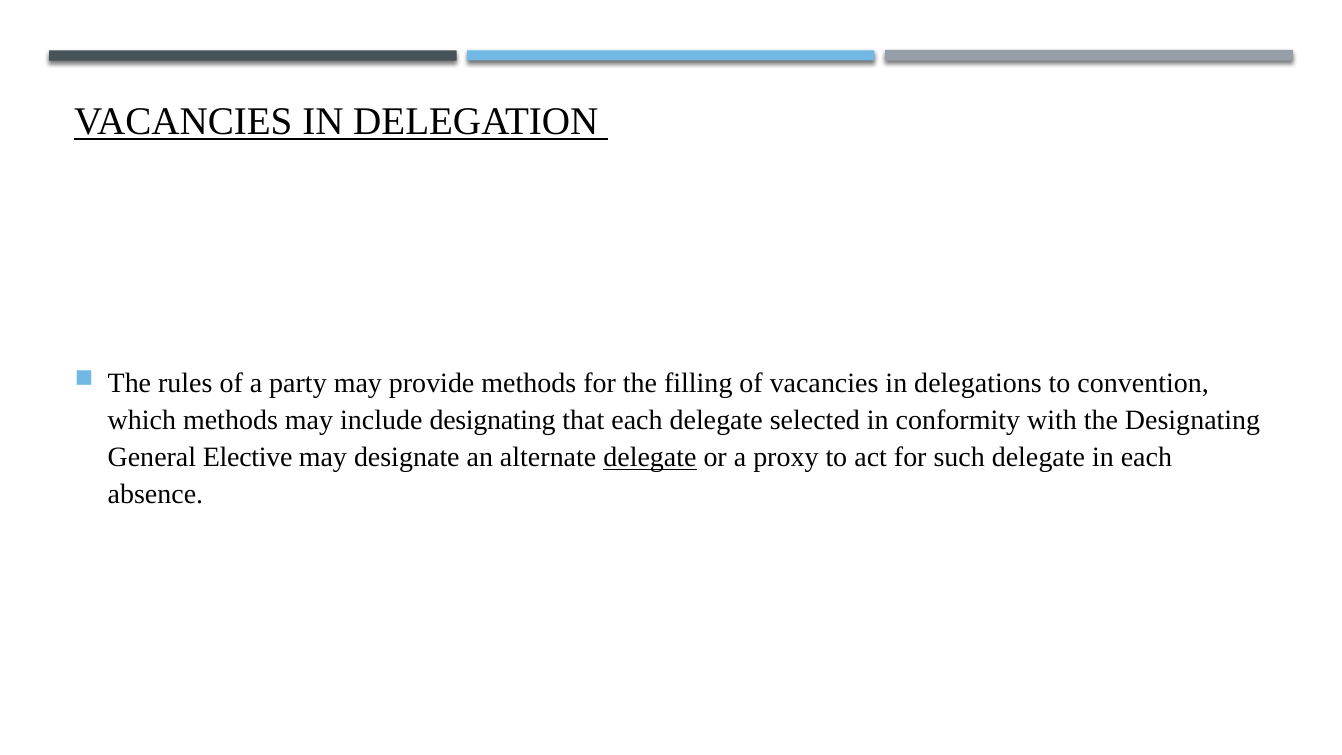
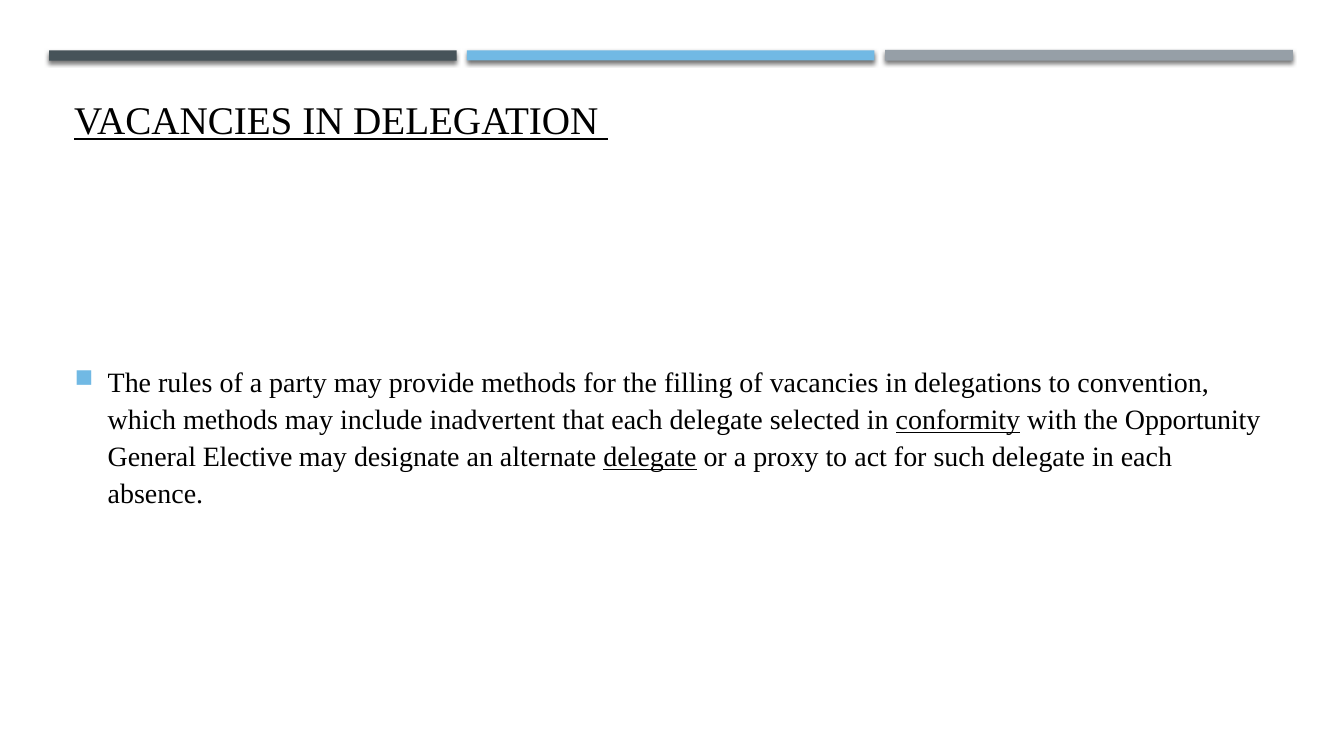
include designating: designating -> inadvertent
conformity underline: none -> present
the Designating: Designating -> Opportunity
